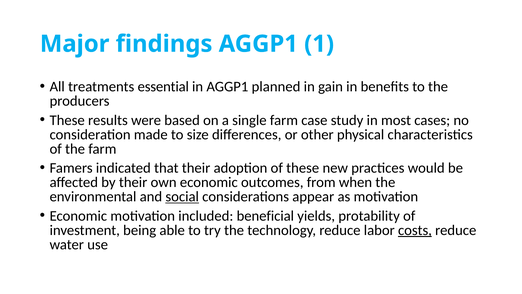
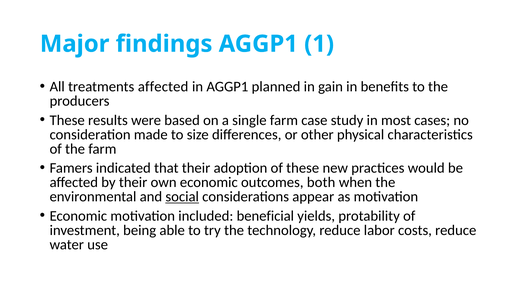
treatments essential: essential -> affected
from: from -> both
costs underline: present -> none
